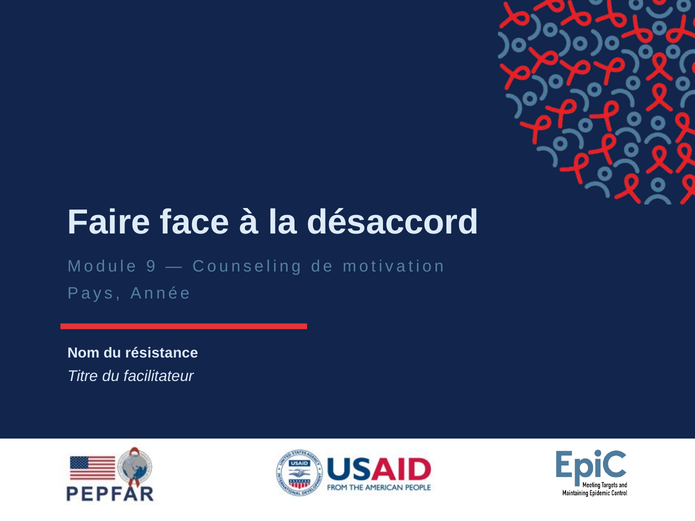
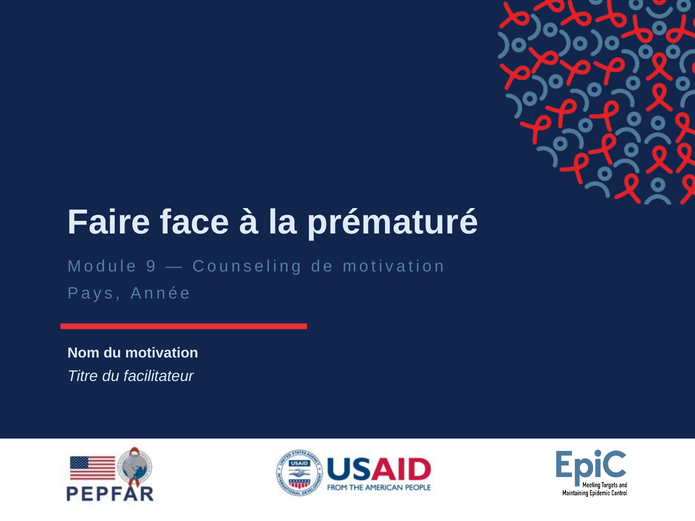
désaccord: désaccord -> prématuré
du résistance: résistance -> motivation
